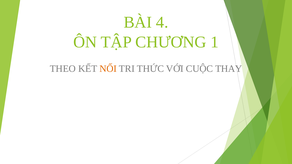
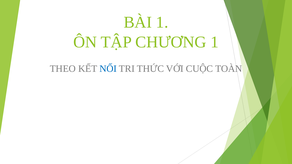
BÀI 4: 4 -> 1
NỐI colour: orange -> blue
THAY: THAY -> TOÀN
